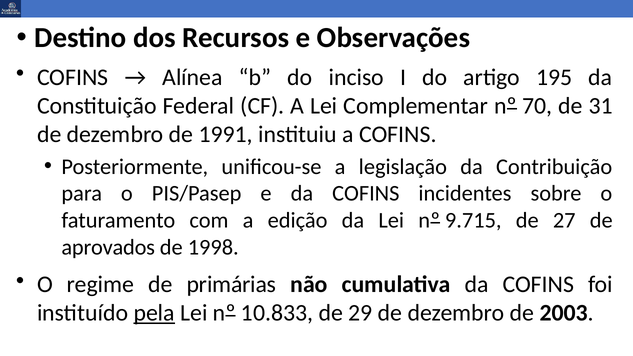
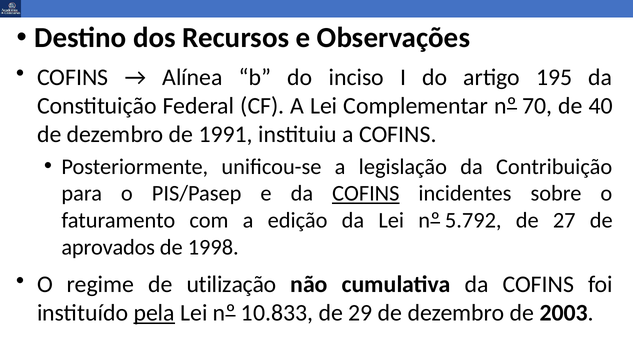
31: 31 -> 40
COFINS at (366, 194) underline: none -> present
9.715: 9.715 -> 5.792
primárias: primárias -> utilização
